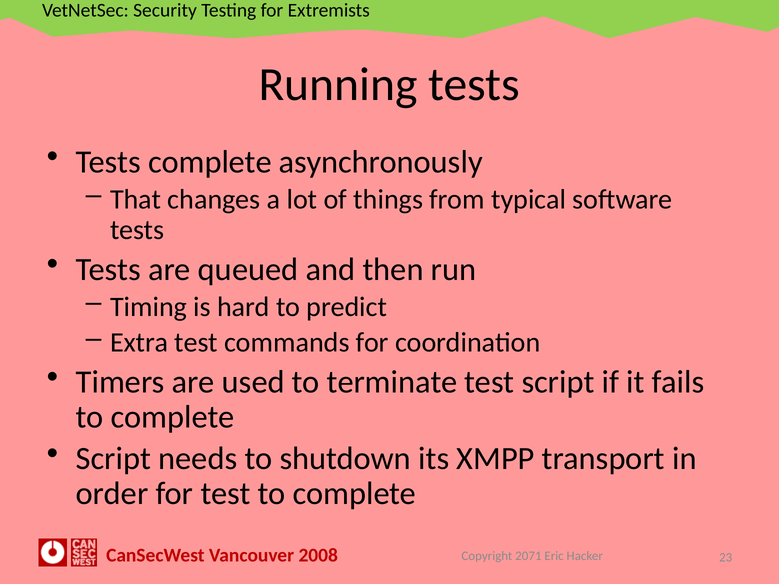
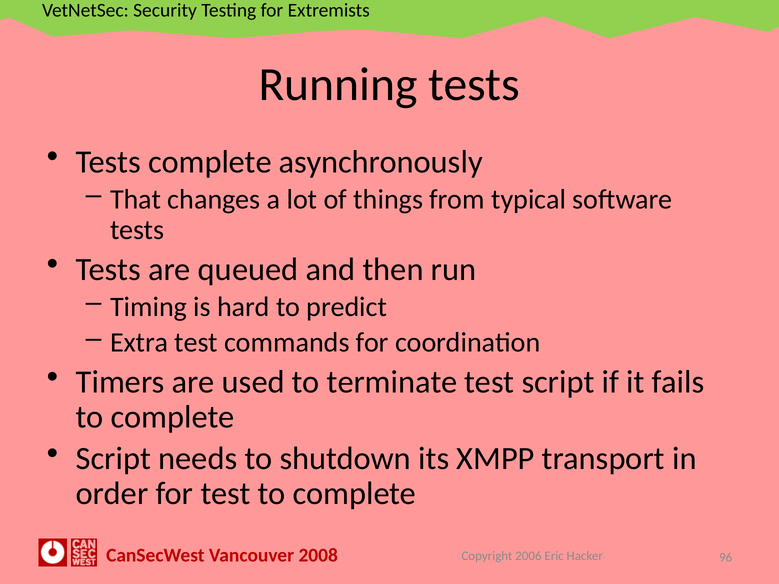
2071: 2071 -> 2006
23: 23 -> 96
